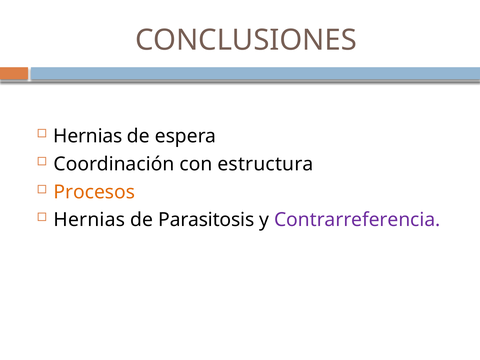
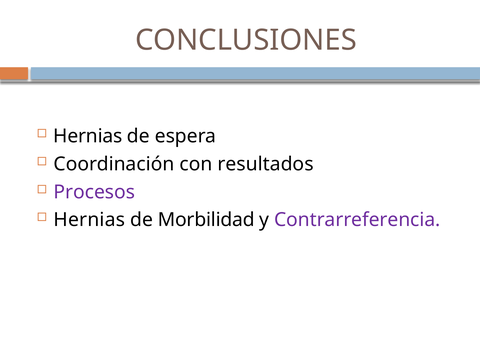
estructura: estructura -> resultados
Procesos colour: orange -> purple
Parasitosis: Parasitosis -> Morbilidad
